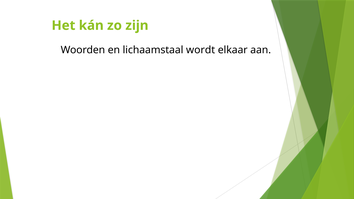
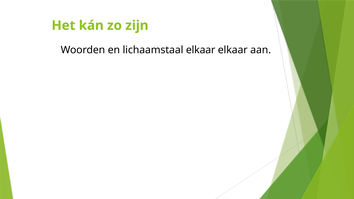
lichaamstaal wordt: wordt -> elkaar
